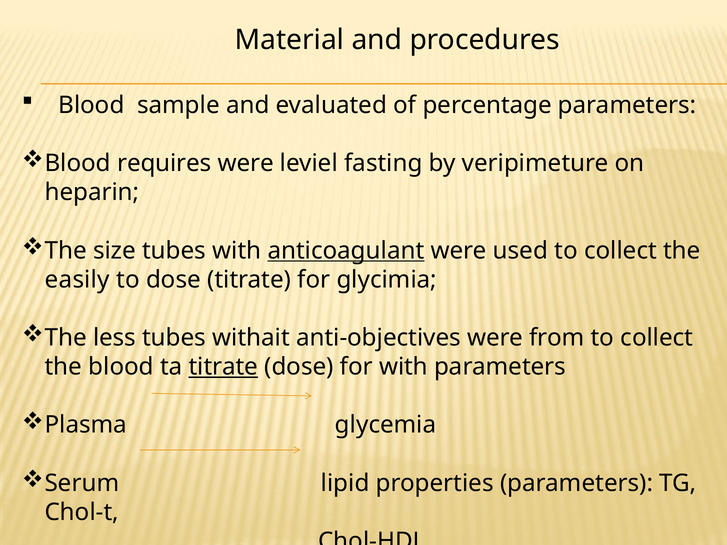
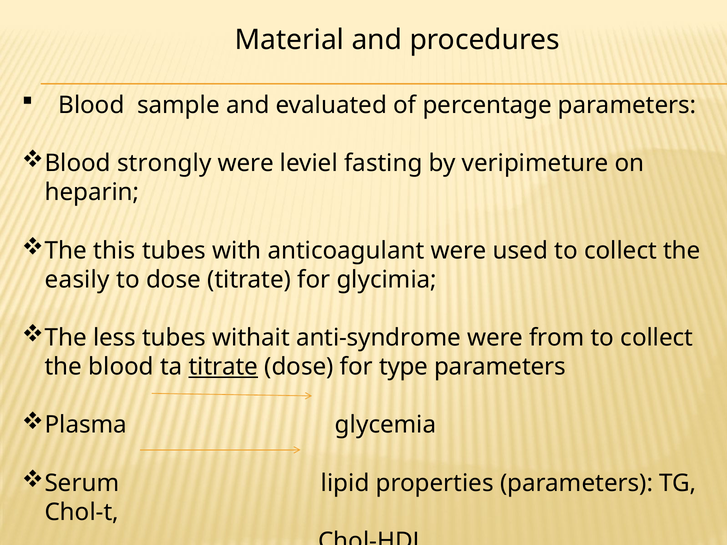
requires: requires -> strongly
size: size -> this
anticoagulant underline: present -> none
anti-objectives: anti-objectives -> anti-syndrome
for with: with -> type
